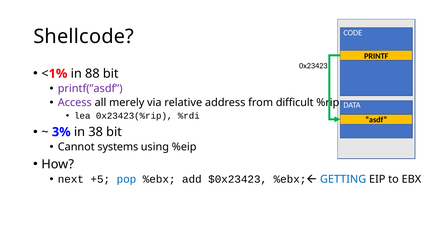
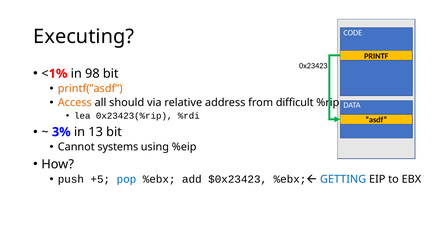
Shellcode: Shellcode -> Executing
88: 88 -> 98
printf(”asdf colour: purple -> orange
Access colour: purple -> orange
merely: merely -> should
38: 38 -> 13
next: next -> push
